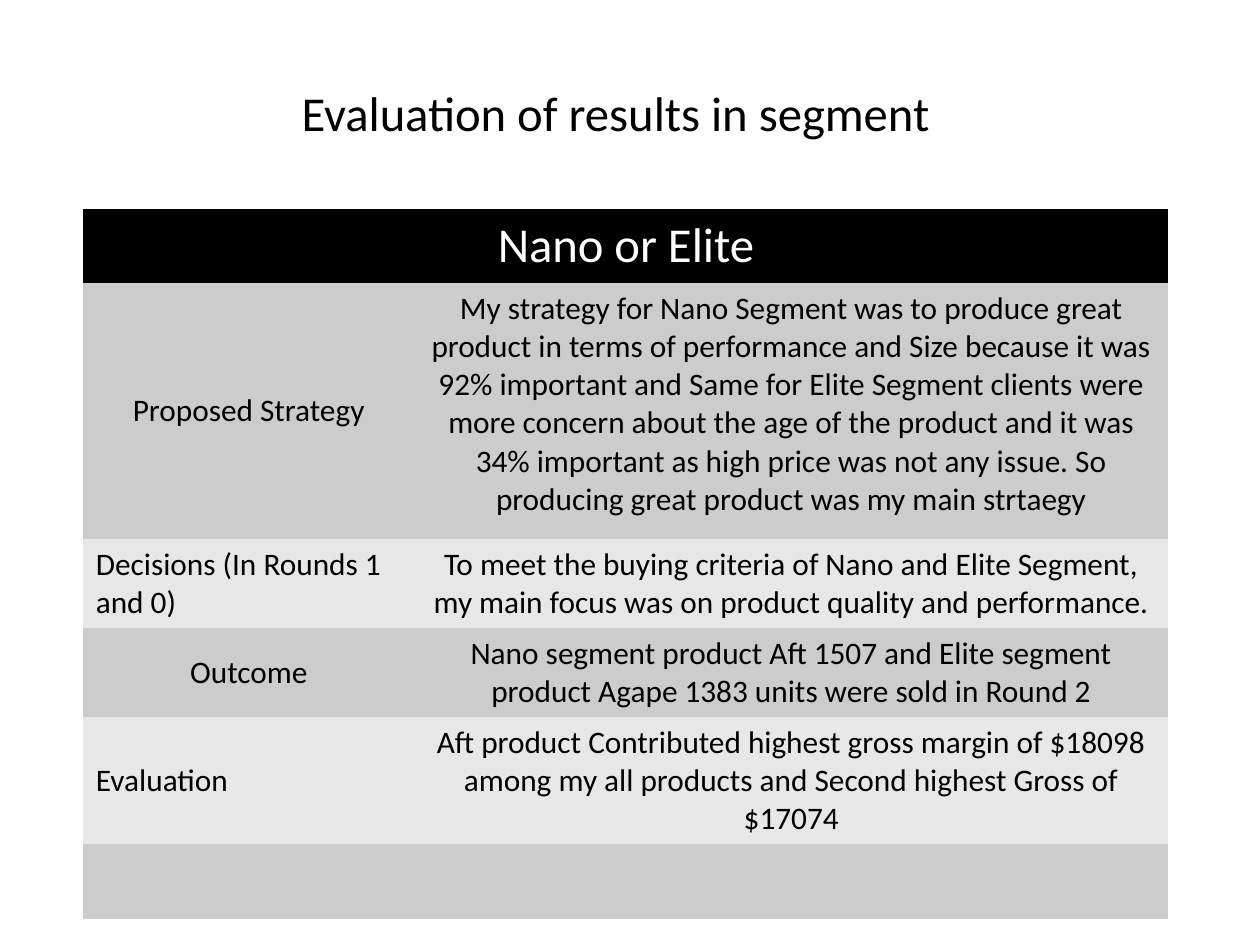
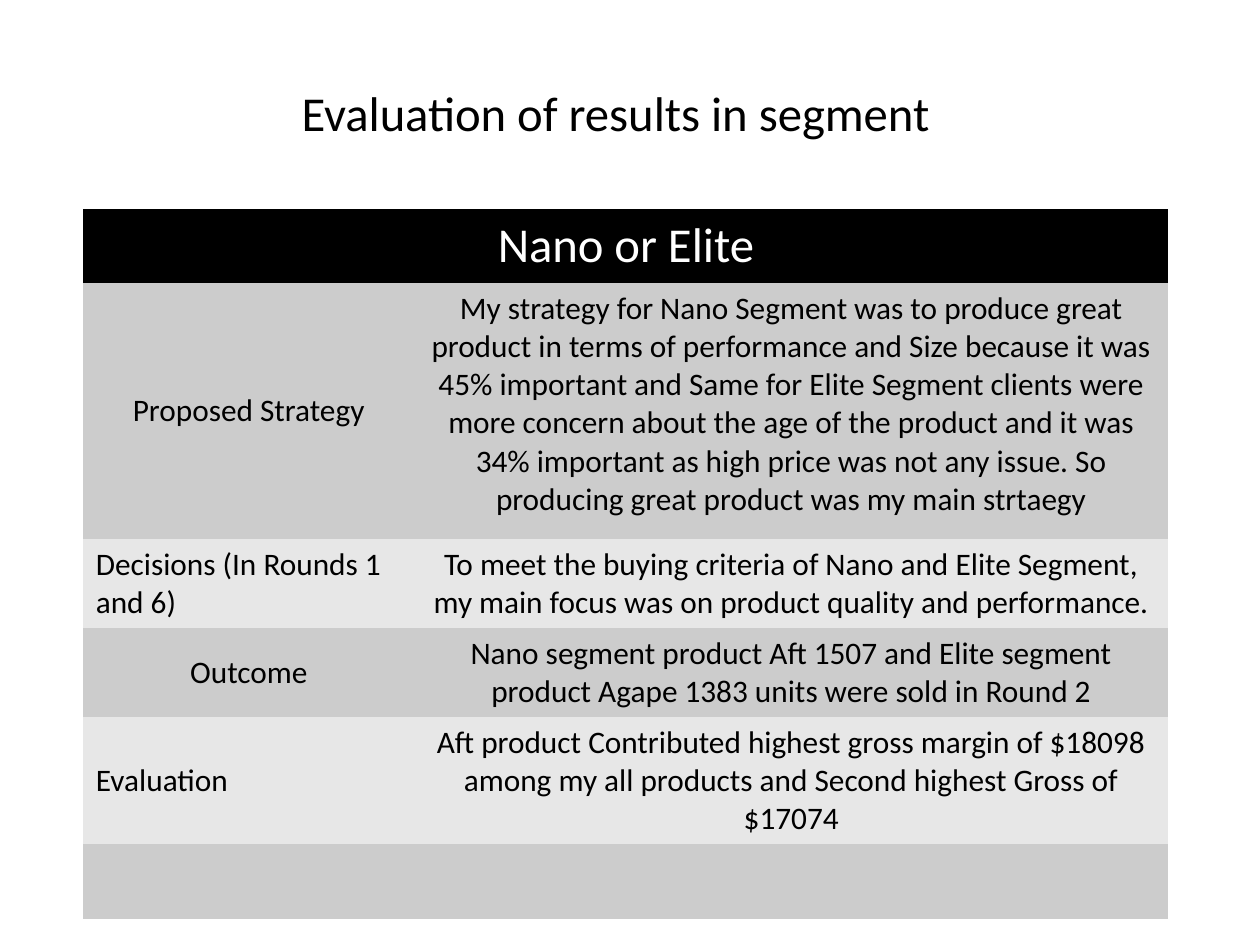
92%: 92% -> 45%
0: 0 -> 6
